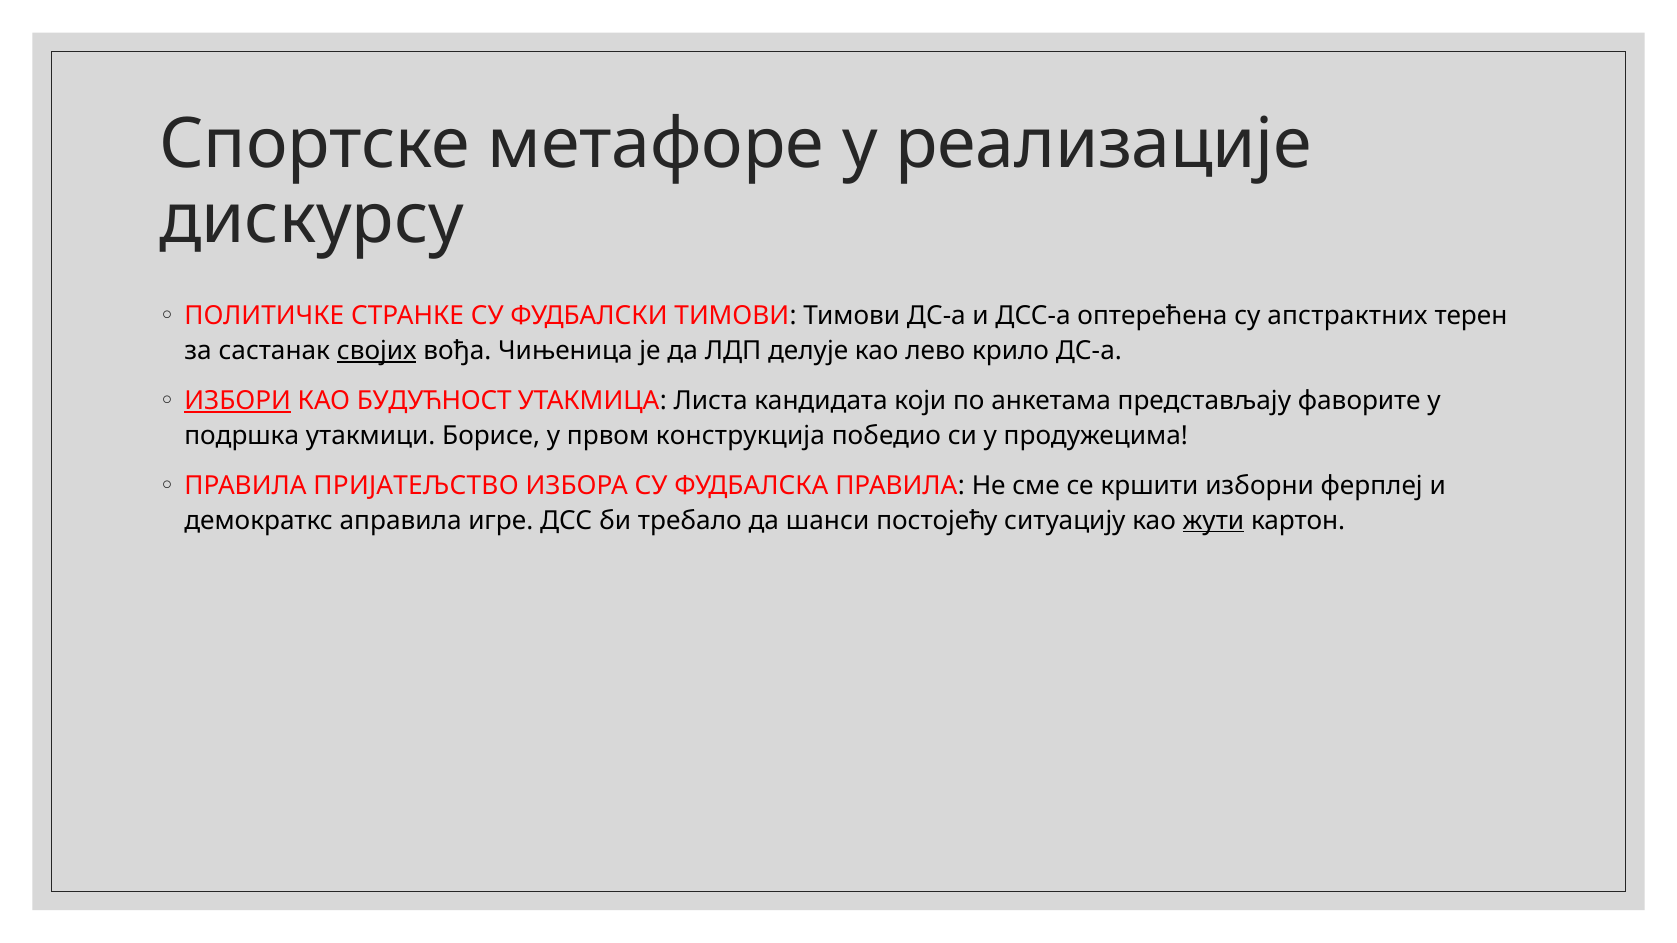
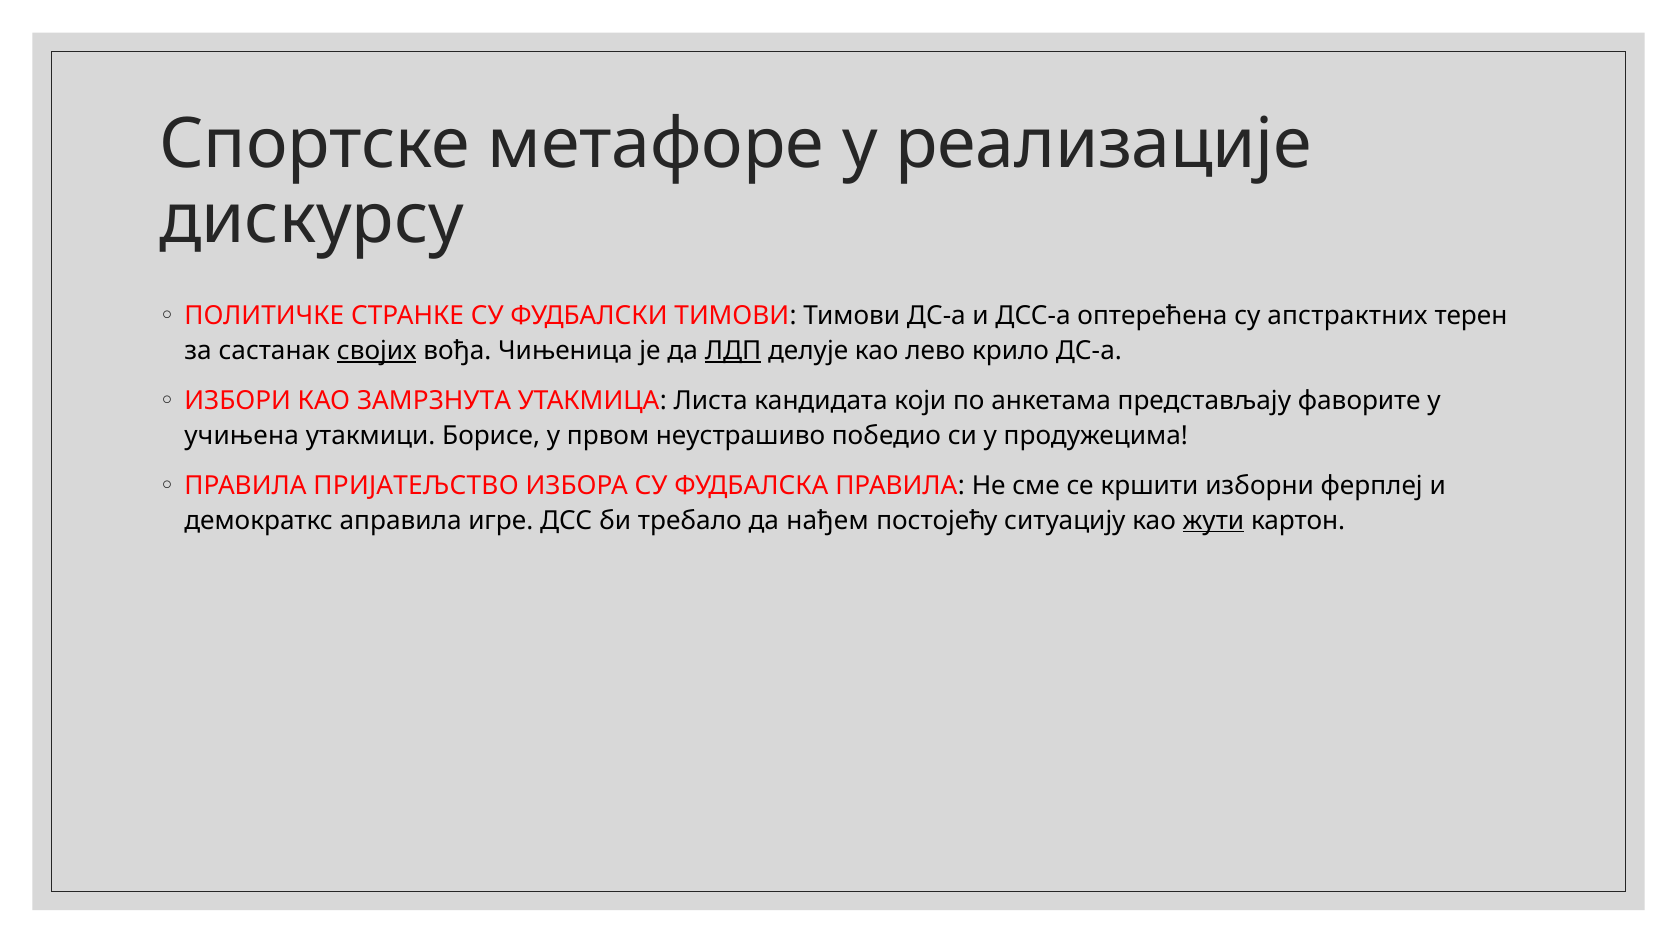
ЛДП underline: none -> present
ИЗБОРИ underline: present -> none
БУДУЋНОСТ: БУДУЋНОСТ -> ЗАМРЗНУТА
подршка: подршка -> учињена
конструкција: конструкција -> неустрашиво
шанси: шанси -> нађем
